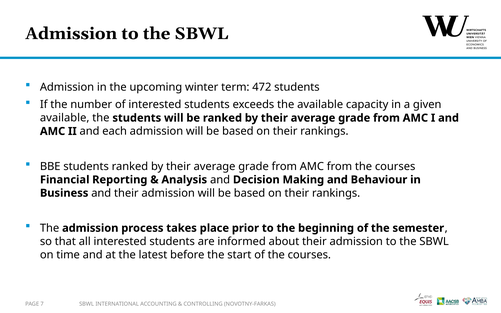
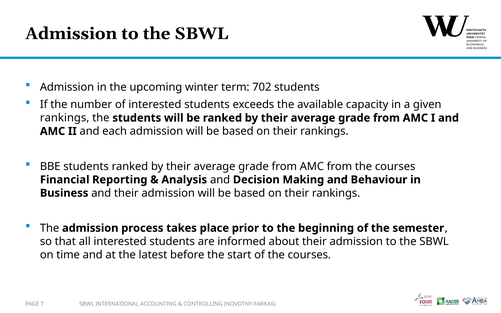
472: 472 -> 702
available at (65, 118): available -> rankings
